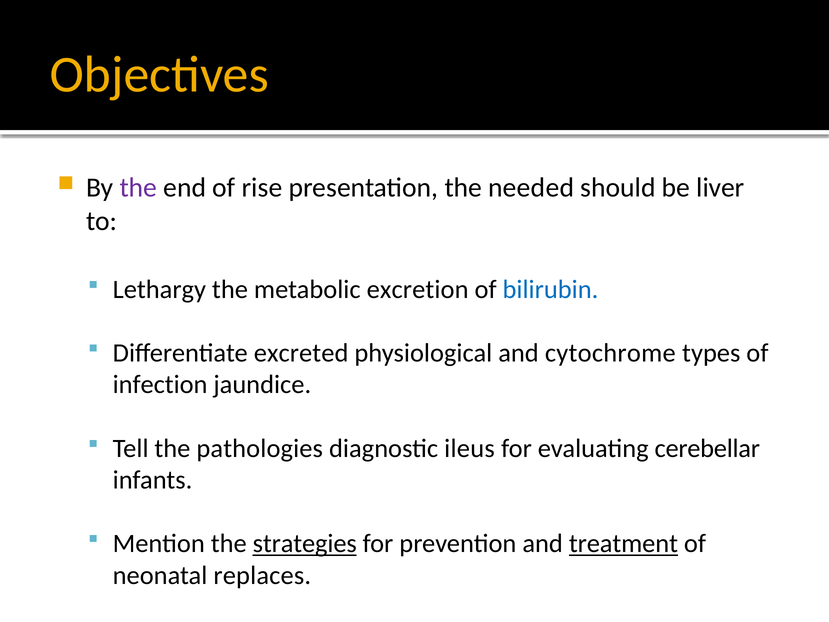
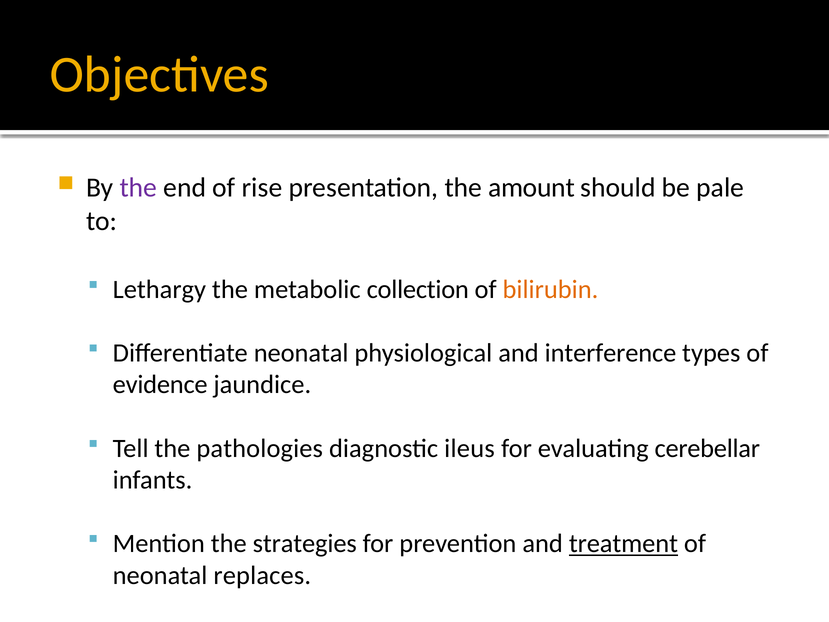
needed: needed -> amount
liver: liver -> pale
excretion: excretion -> collection
bilirubin colour: blue -> orange
Differentiate excreted: excreted -> neonatal
cytochrome: cytochrome -> interference
infection: infection -> evidence
strategies underline: present -> none
